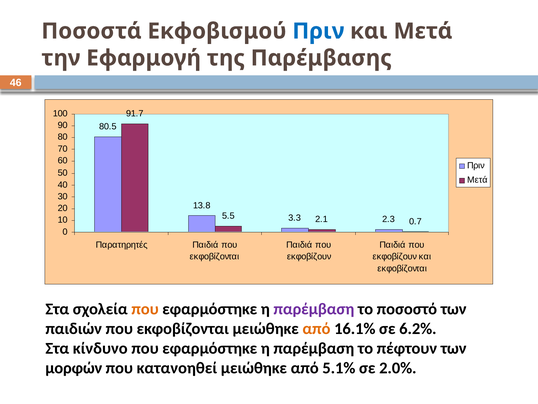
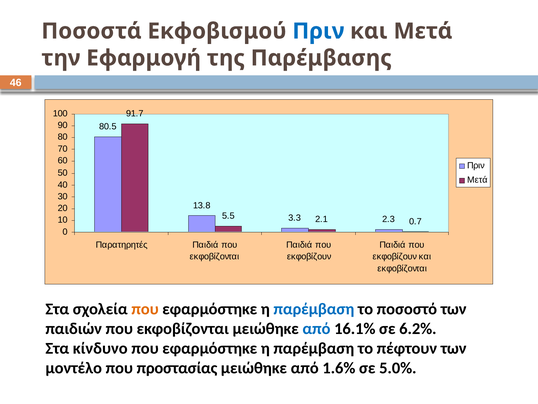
παρέμβαση at (314, 309) colour: purple -> blue
από at (316, 328) colour: orange -> blue
μορφών: μορφών -> μοντέλο
κατανοηθεί: κατανοηθεί -> προστασίας
5.1%: 5.1% -> 1.6%
2.0%: 2.0% -> 5.0%
